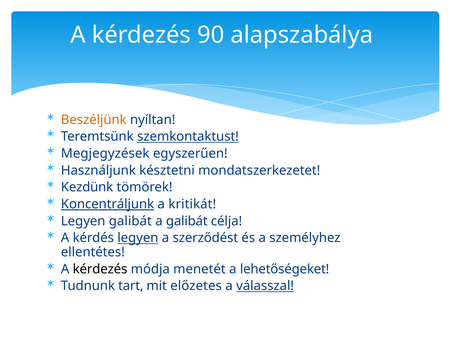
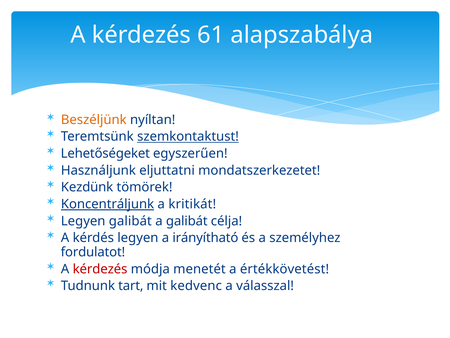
90: 90 -> 61
Megjegyzések: Megjegyzések -> Lehetőségeket
késztetni: késztetni -> eljuttatni
legyen at (138, 238) underline: present -> none
szerződést: szerződést -> irányítható
ellentétes: ellentétes -> fordulatot
kérdezés at (100, 269) colour: black -> red
lehetőségeket: lehetőségeket -> értékkövetést
előzetes: előzetes -> kedvenc
válasszal underline: present -> none
